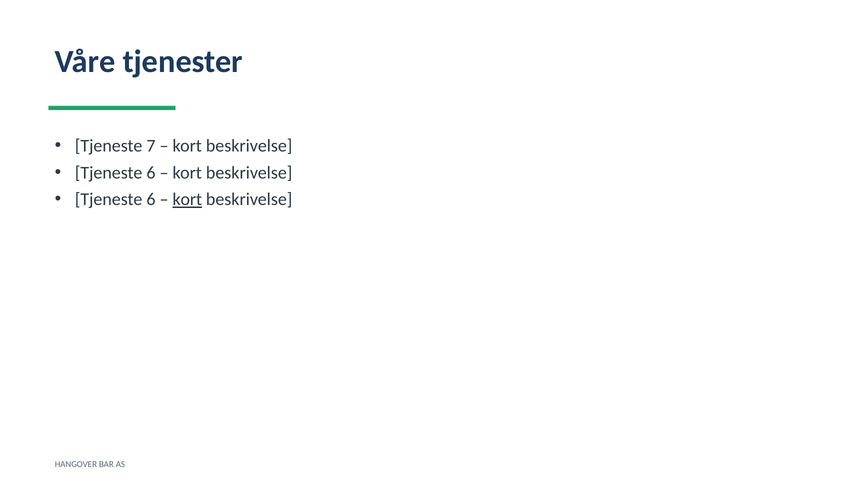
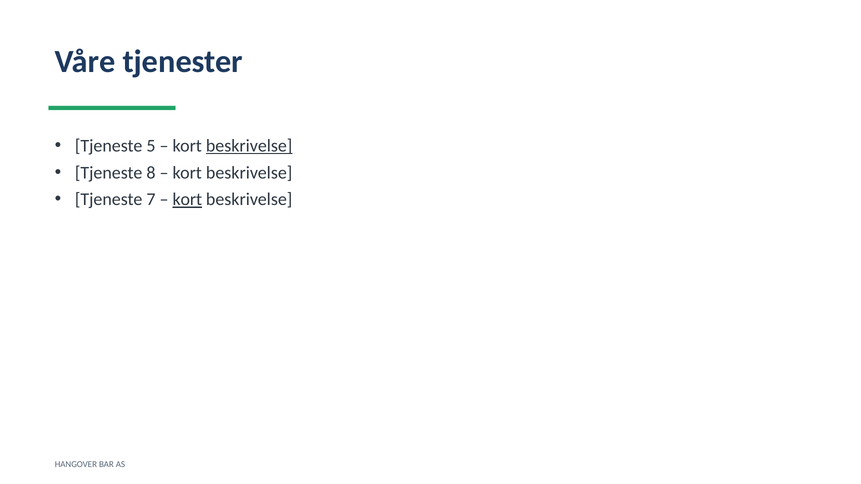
7: 7 -> 5
beskrivelse at (249, 146) underline: none -> present
6 at (151, 173): 6 -> 8
6 at (151, 200): 6 -> 7
